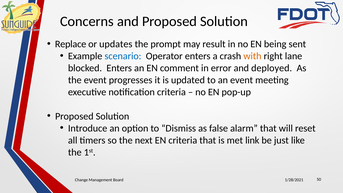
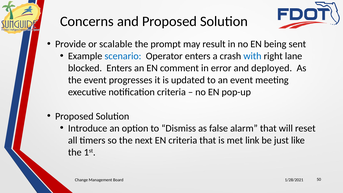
Replace: Replace -> Provide
updates: updates -> scalable
with colour: orange -> blue
